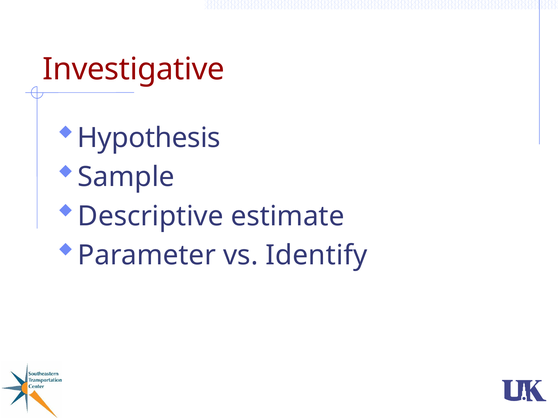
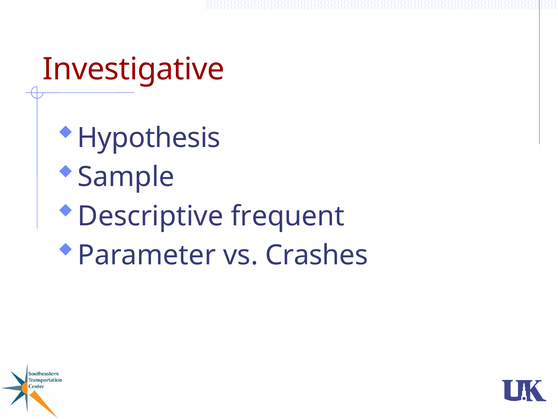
estimate: estimate -> frequent
Identify: Identify -> Crashes
